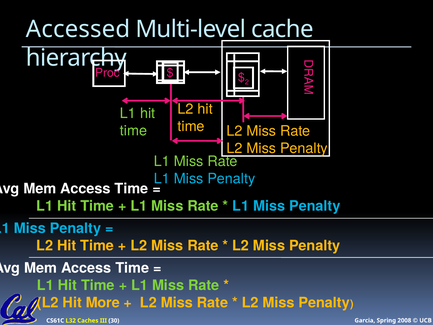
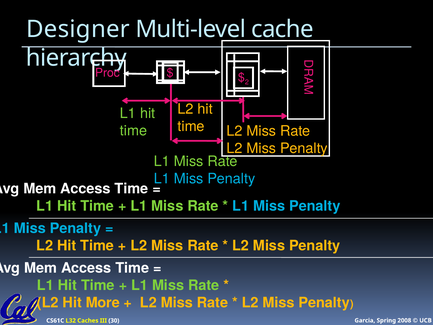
Accessed: Accessed -> Designer
